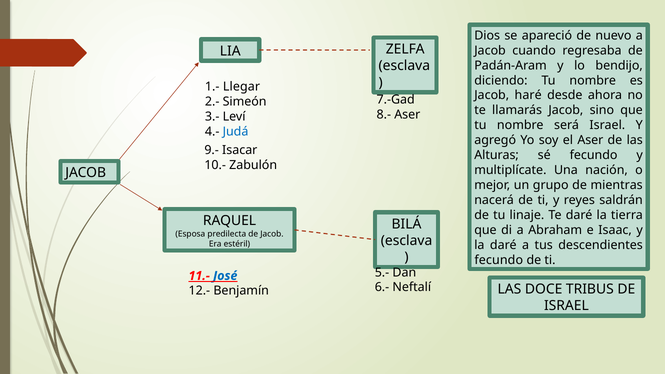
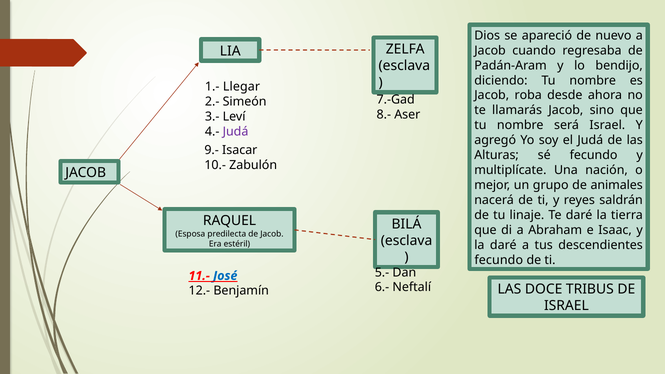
haré: haré -> roba
Judá at (236, 131) colour: blue -> purple
el Aser: Aser -> Judá
mientras: mientras -> animales
